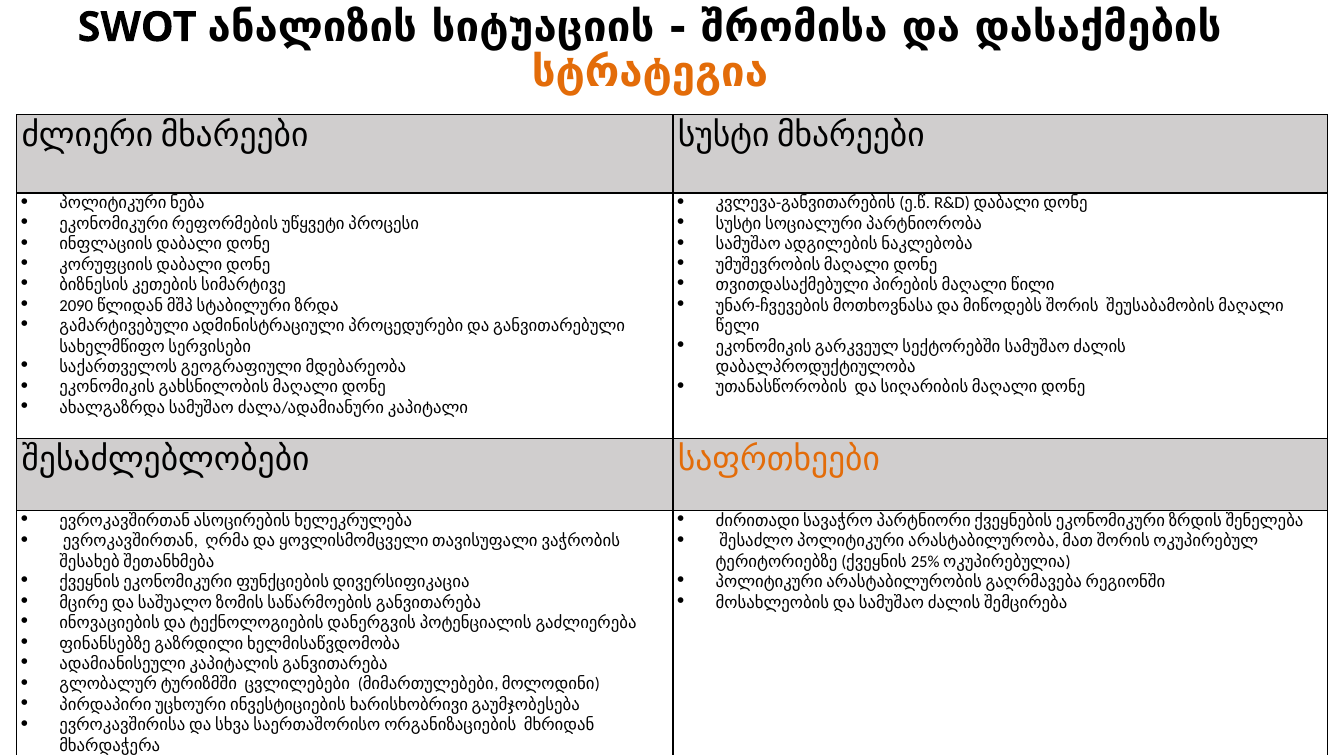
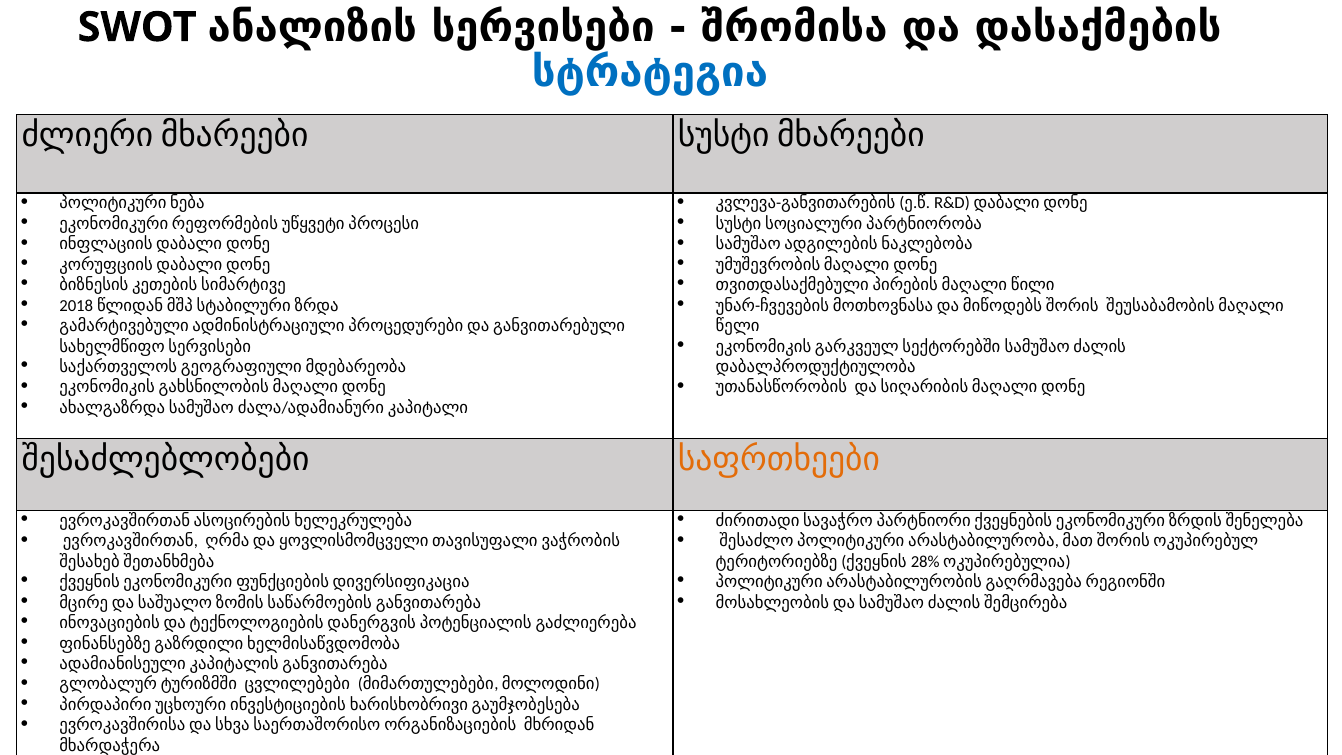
სიტუაციის: სიტუაციის -> სერვისები
სტრატეგია colour: orange -> blue
2090: 2090 -> 2018
25%: 25% -> 28%
